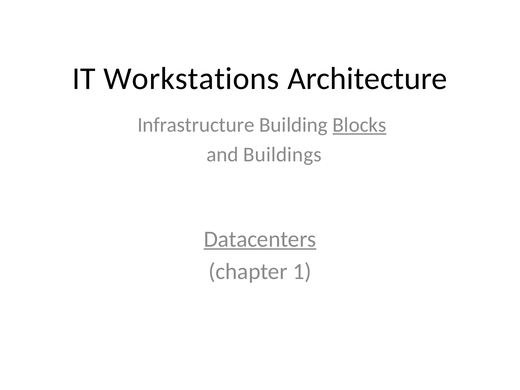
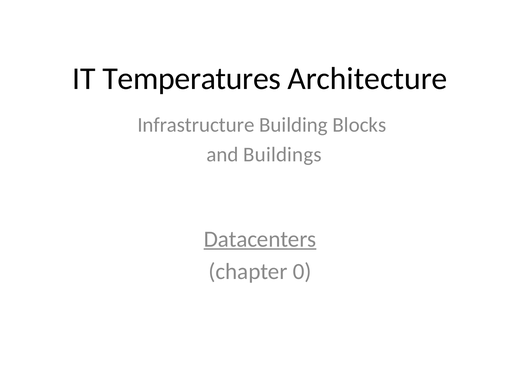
Workstations: Workstations -> Temperatures
Blocks underline: present -> none
1: 1 -> 0
